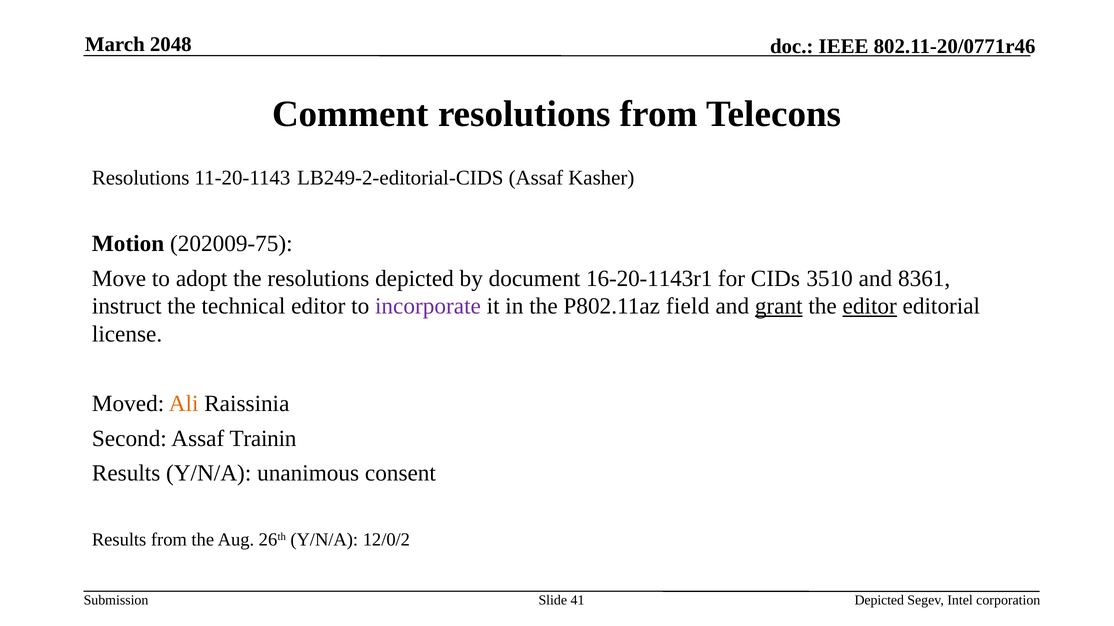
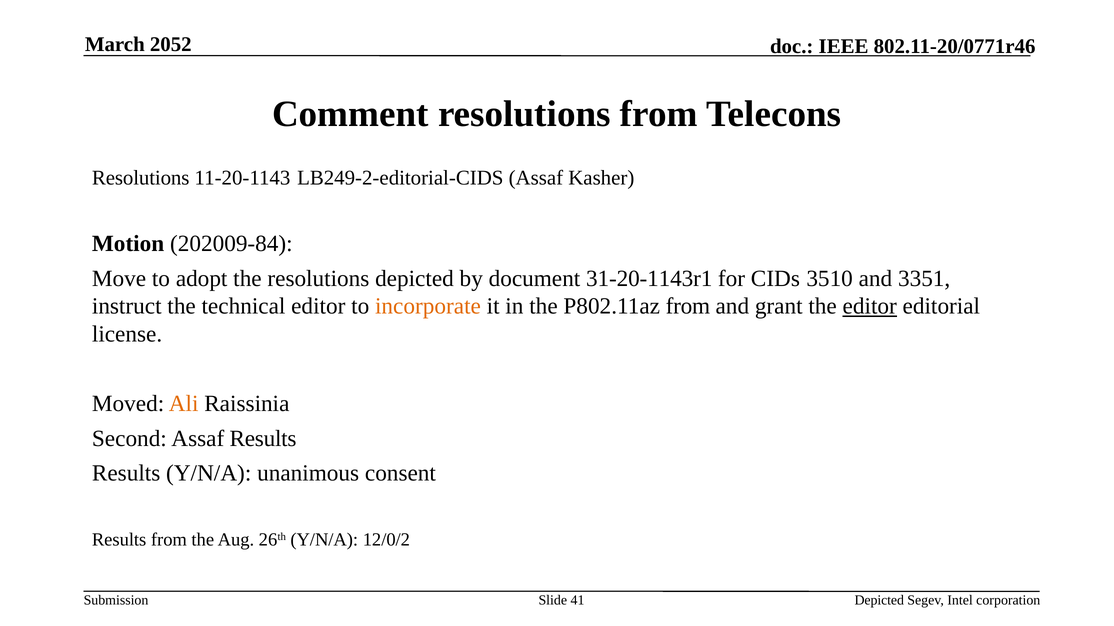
2048: 2048 -> 2052
202009-75: 202009-75 -> 202009-84
16-20-1143r1: 16-20-1143r1 -> 31-20-1143r1
8361: 8361 -> 3351
incorporate colour: purple -> orange
P802.11az field: field -> from
grant underline: present -> none
Assaf Trainin: Trainin -> Results
